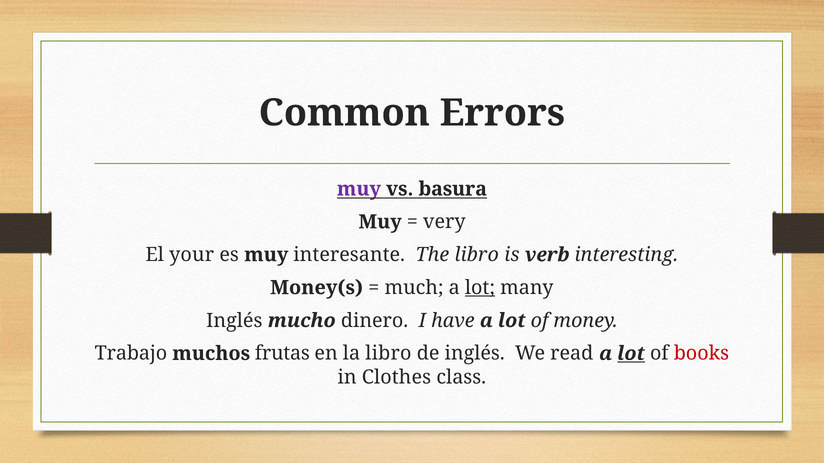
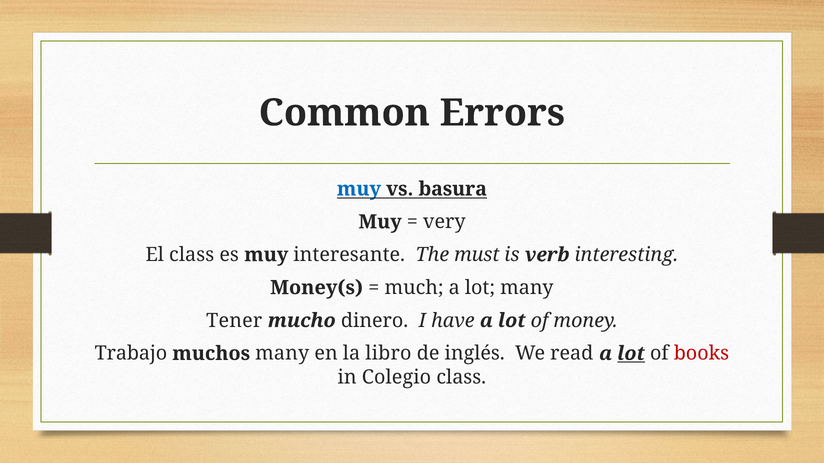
muy at (359, 189) colour: purple -> blue
El your: your -> class
The libro: libro -> must
lot at (480, 288) underline: present -> none
Inglés at (234, 321): Inglés -> Tener
muchos frutas: frutas -> many
Clothes: Clothes -> Colegio
